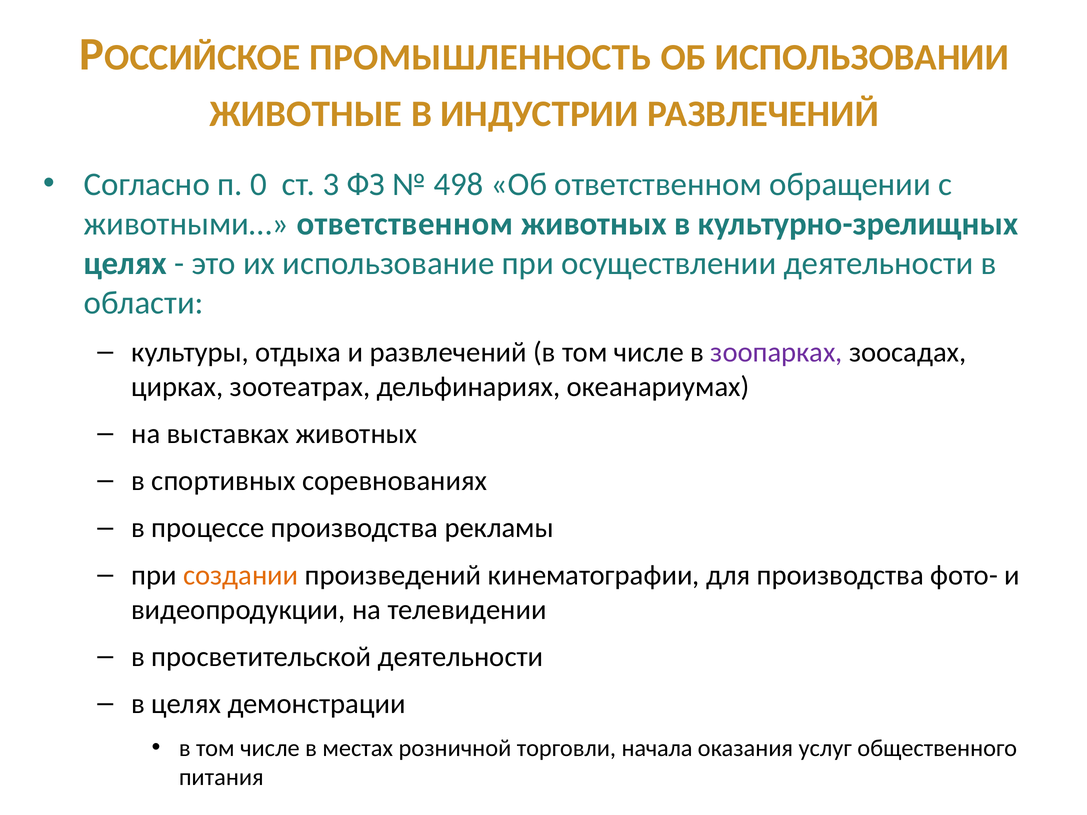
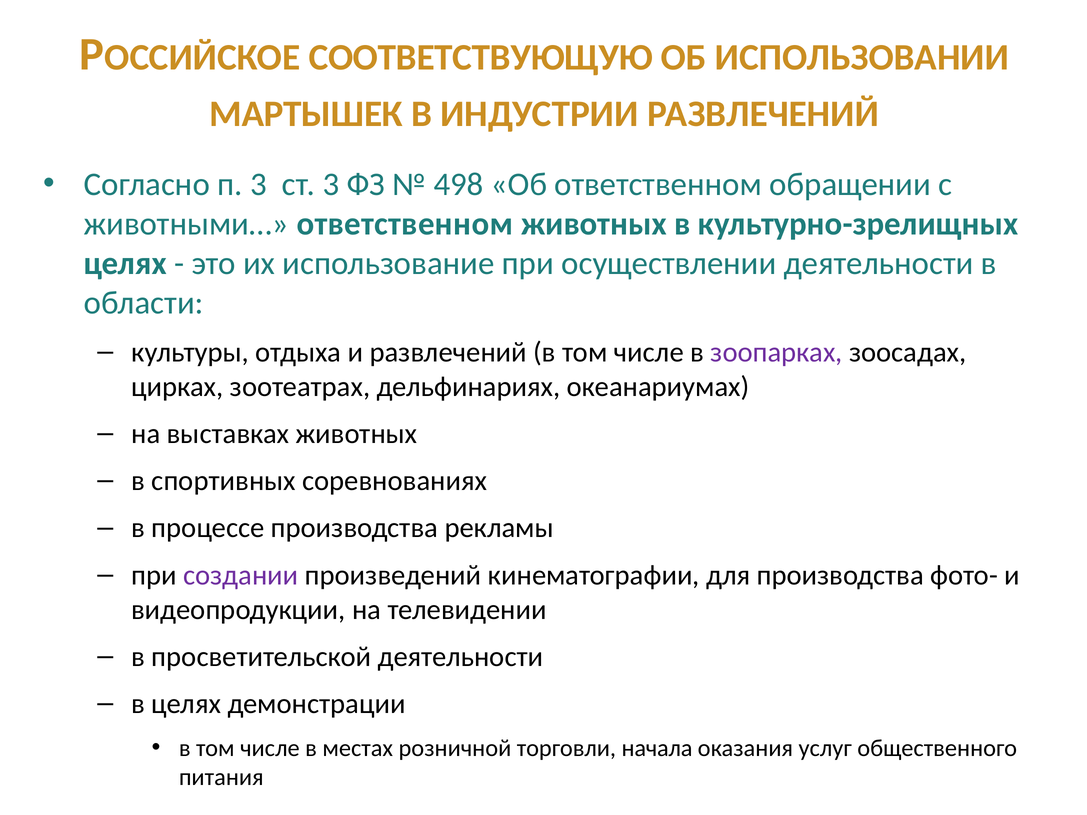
ПРОМЫШЛЕННОСТЬ: ПРОМЫШЛЕННОСТЬ -> СООТВЕТСТВУЮЩУЮ
ЖИВОТНЫЕ: ЖИВОТНЫЕ -> МАРТЫШЕК
п 0: 0 -> 3
создании colour: orange -> purple
